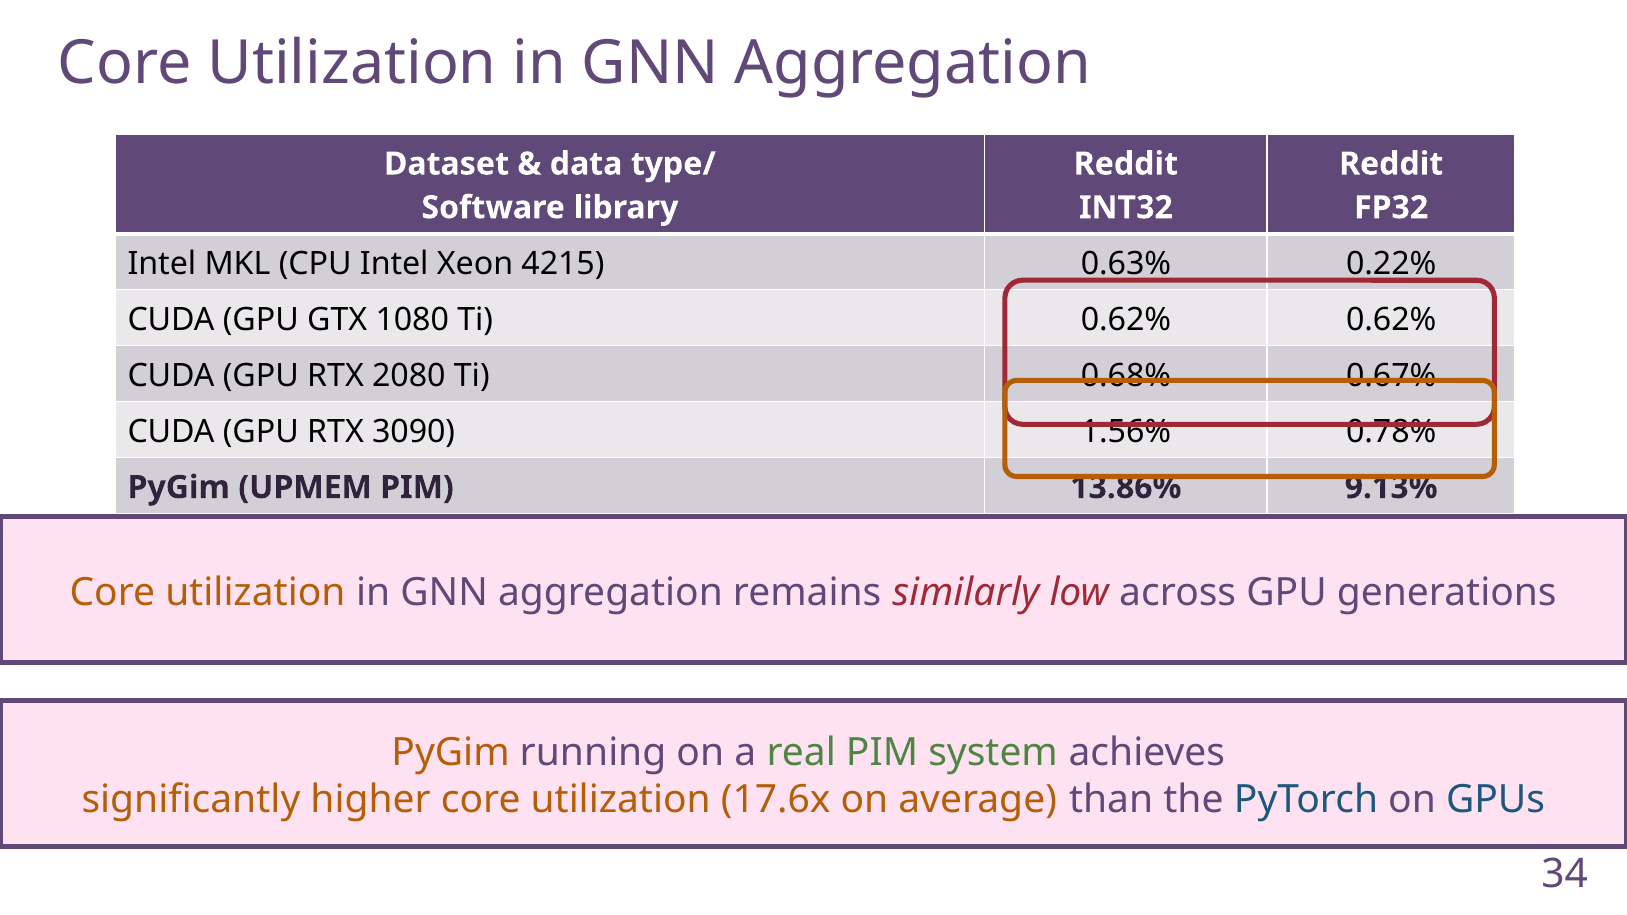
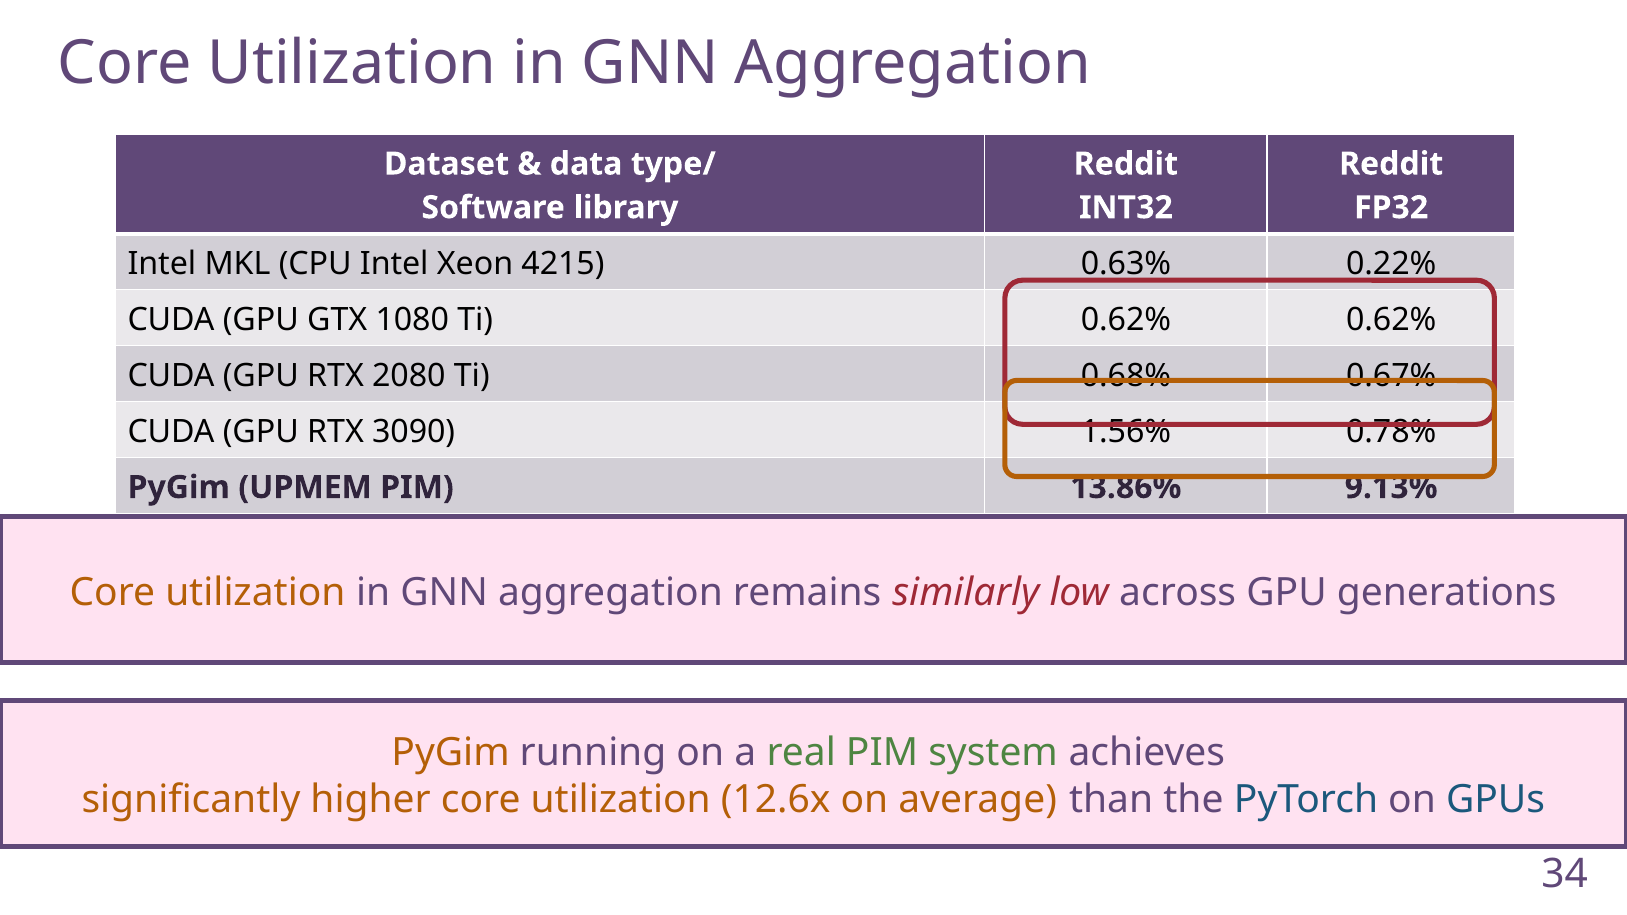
17.6x: 17.6x -> 12.6x
